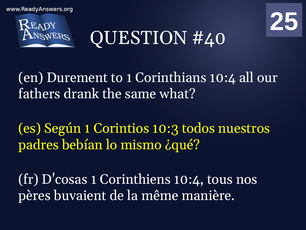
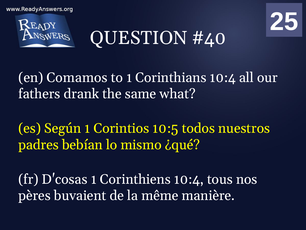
Durement: Durement -> Comamos
10:3: 10:3 -> 10:5
